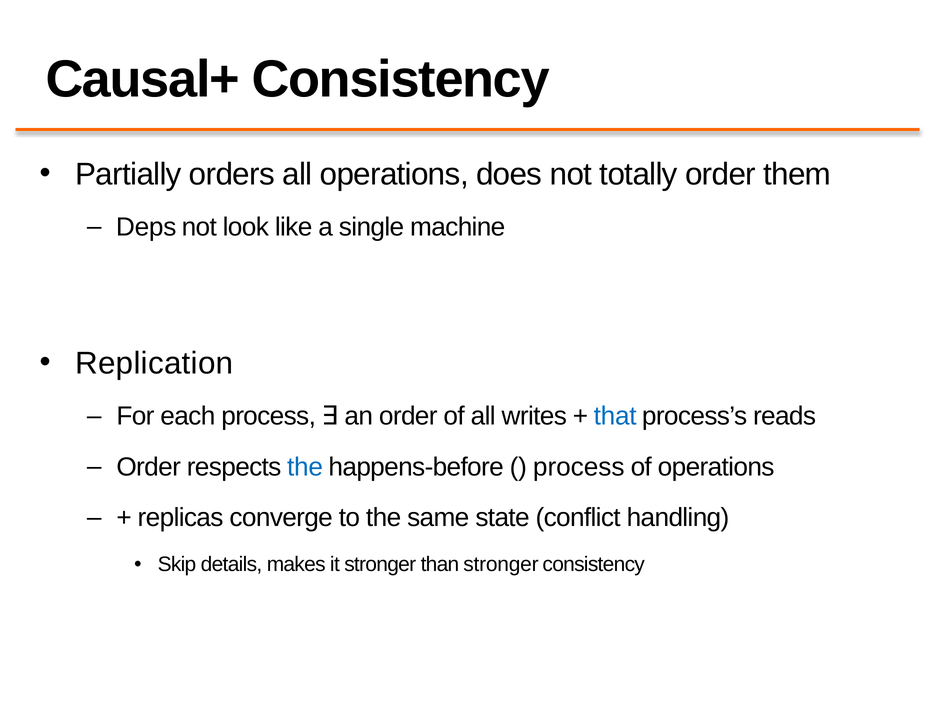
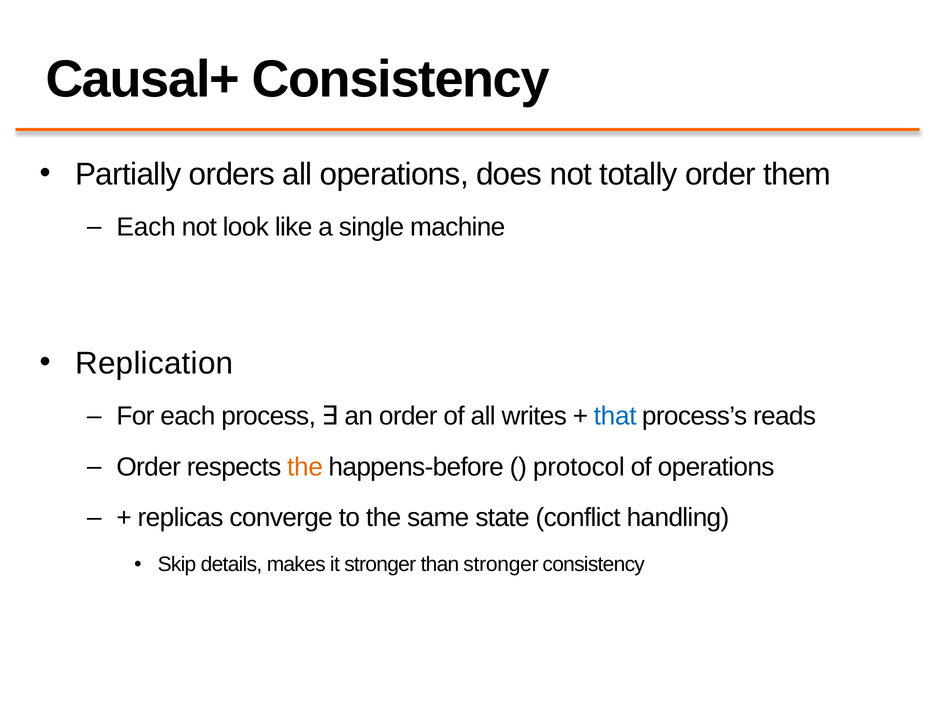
Deps at (146, 227): Deps -> Each
the at (305, 467) colour: blue -> orange
process at (579, 467): process -> protocol
